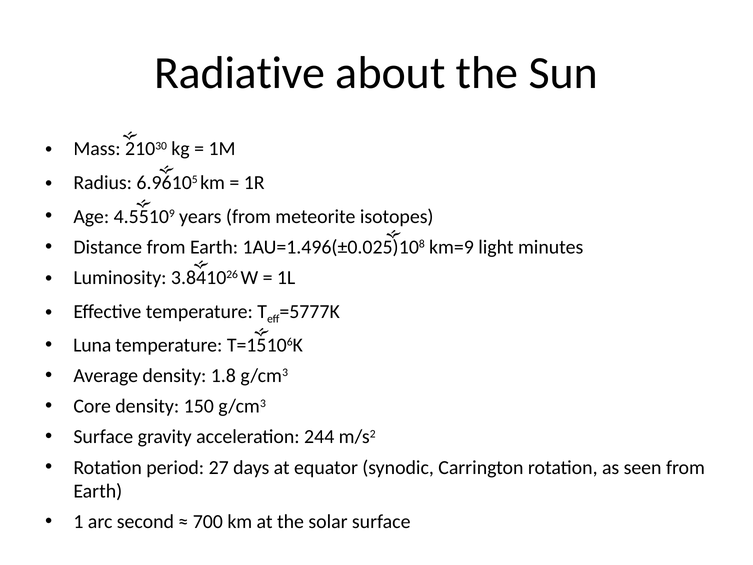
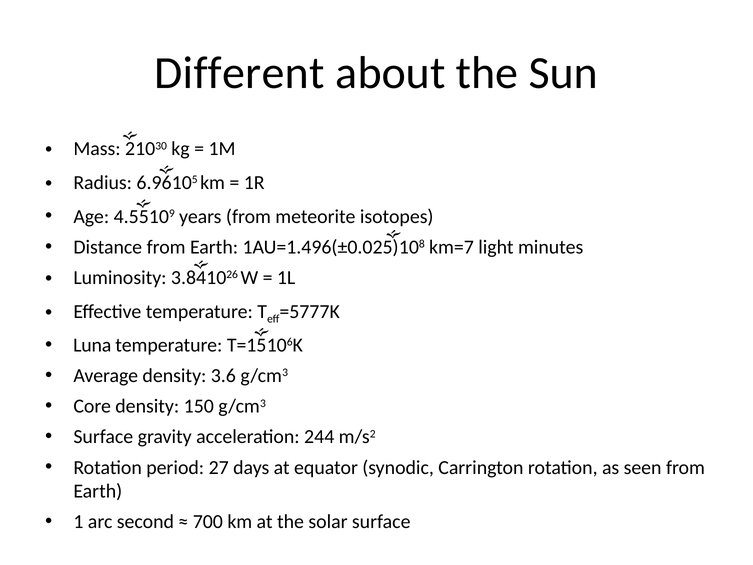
Radiative: Radiative -> Different
km=9: km=9 -> km=7
1.8: 1.8 -> 3.6
